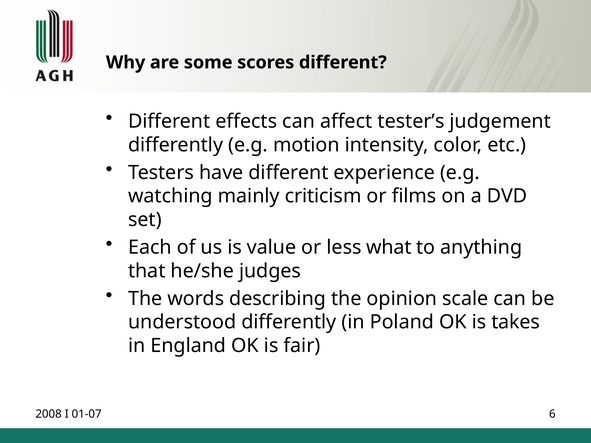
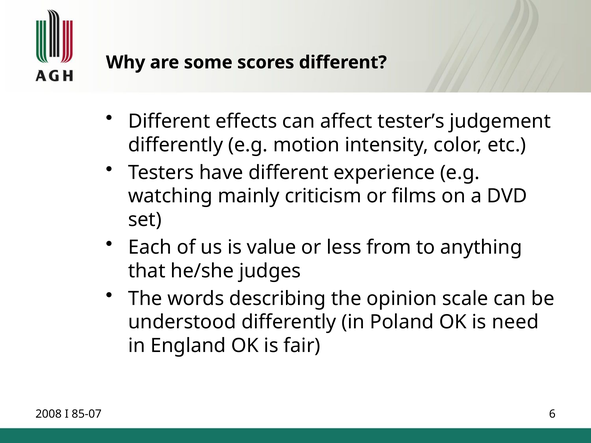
what: what -> from
takes: takes -> need
01-07: 01-07 -> 85-07
